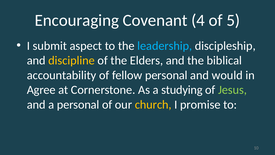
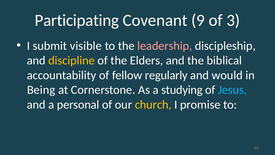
Encouraging: Encouraging -> Participating
4: 4 -> 9
5: 5 -> 3
aspect: aspect -> visible
leadership colour: light blue -> pink
fellow personal: personal -> regularly
Agree: Agree -> Being
Jesus colour: light green -> light blue
